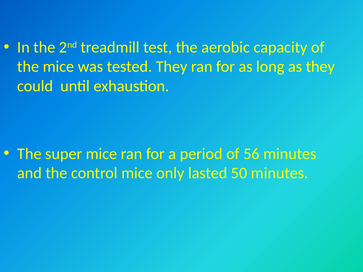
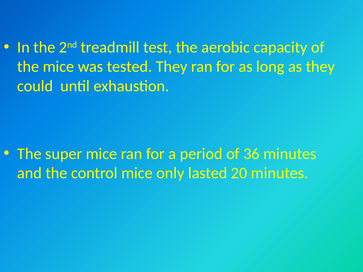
56: 56 -> 36
50: 50 -> 20
